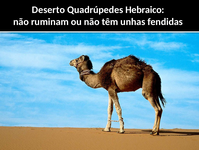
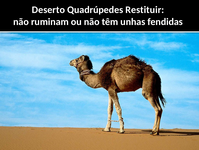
Hebraico: Hebraico -> Restituir
